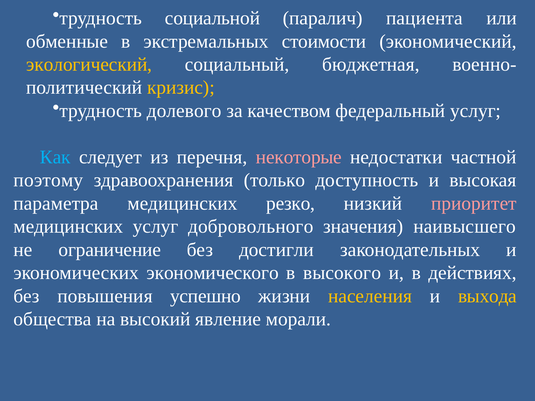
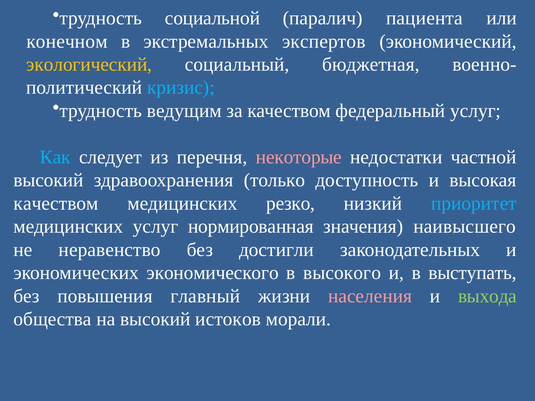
обменные: обменные -> конечном
стоимости: стоимости -> экспертов
кризис colour: yellow -> light blue
долевого: долевого -> ведущим
поэтому at (48, 180): поэтому -> высокий
параметра at (56, 204): параметра -> качеством
приоритет colour: pink -> light blue
добровольного: добровольного -> нормированная
ограничение: ограничение -> неравенство
действиях: действиях -> выступать
успешно: успешно -> главный
населения colour: yellow -> pink
выхода colour: yellow -> light green
явление: явление -> истоков
